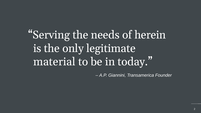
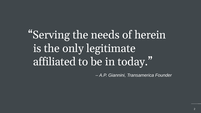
material: material -> affiliated
